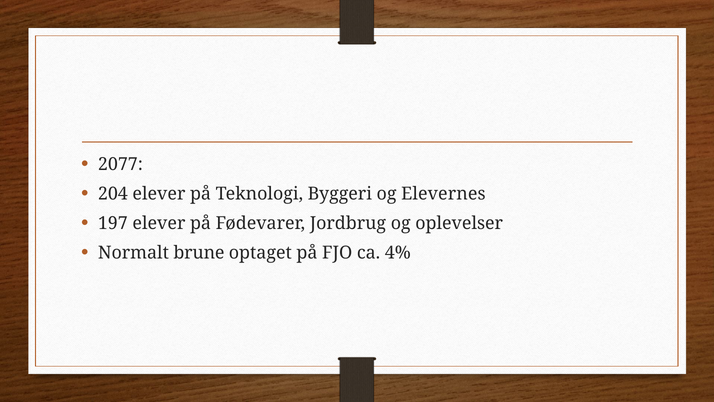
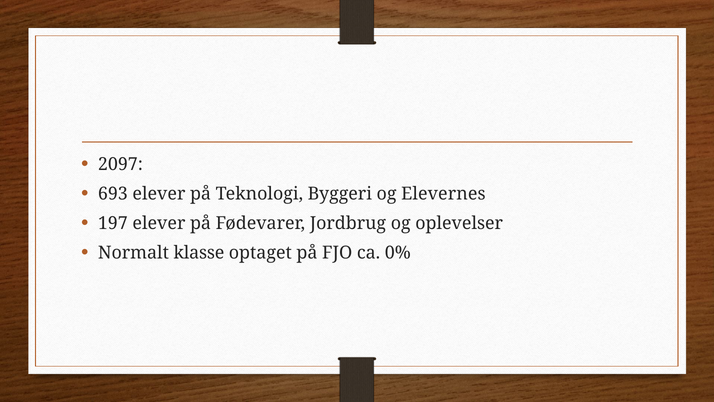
2077: 2077 -> 2097
204: 204 -> 693
brune: brune -> klasse
4%: 4% -> 0%
